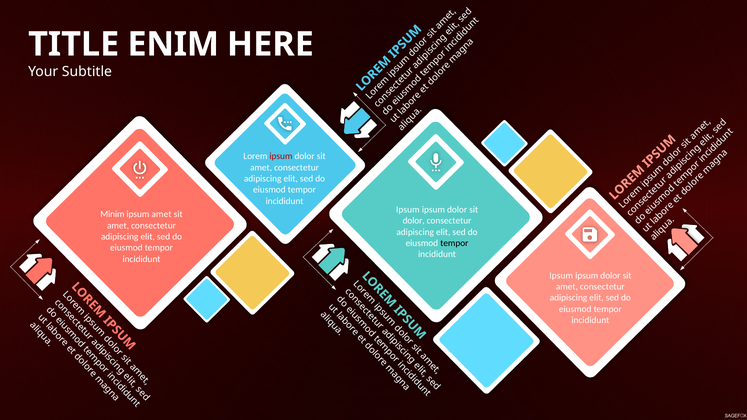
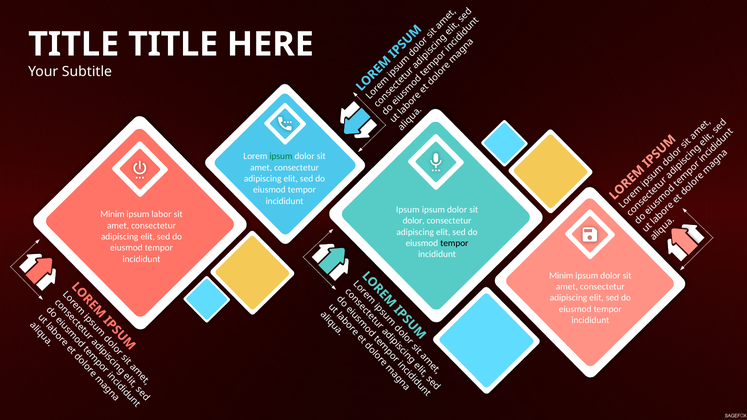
ENIM at (173, 44): ENIM -> TITLE
ipsum at (281, 156) colour: red -> green
ipsum amet: amet -> labor
Ipsum at (561, 276): Ipsum -> Minim
